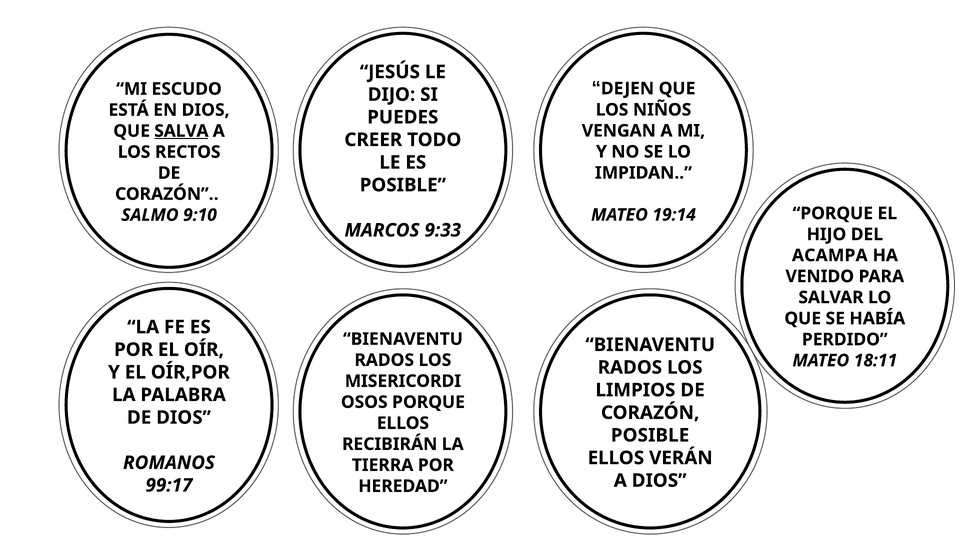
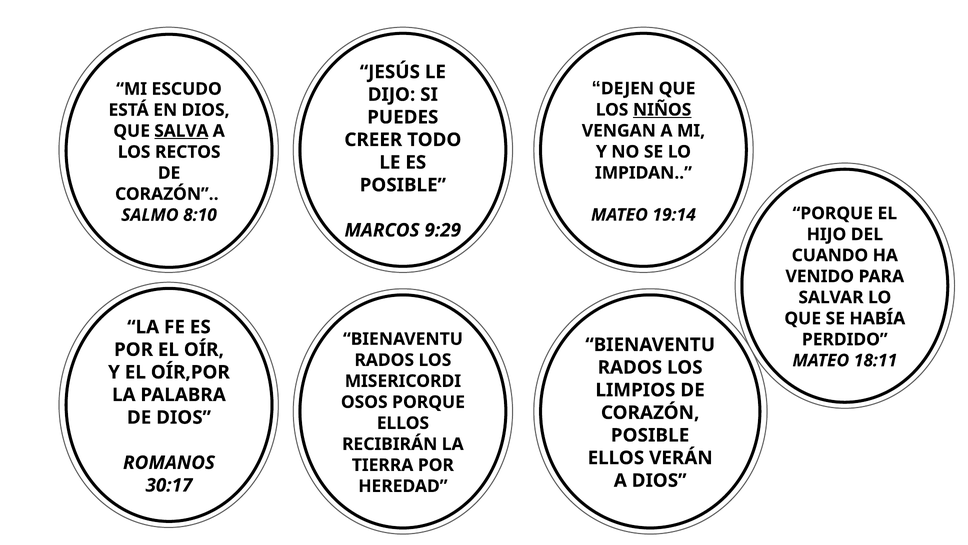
NIÑOS underline: none -> present
9:10: 9:10 -> 8:10
9:33: 9:33 -> 9:29
ACAMPA: ACAMPA -> CUANDO
99:17: 99:17 -> 30:17
